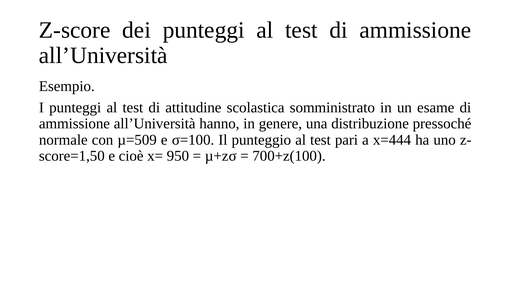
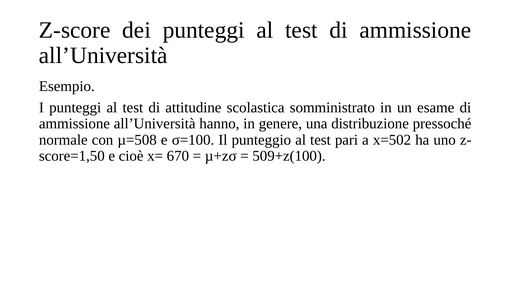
µ=509: µ=509 -> µ=508
x=444: x=444 -> x=502
950: 950 -> 670
700+z(100: 700+z(100 -> 509+z(100
